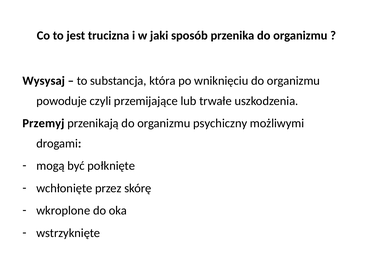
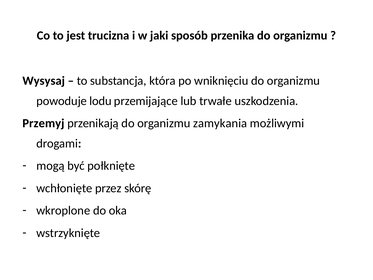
czyli: czyli -> lodu
psychiczny: psychiczny -> zamykania
